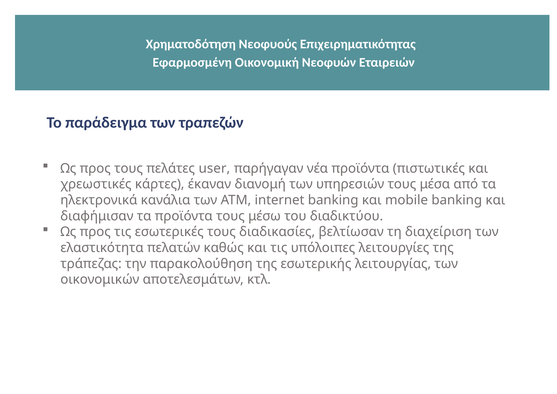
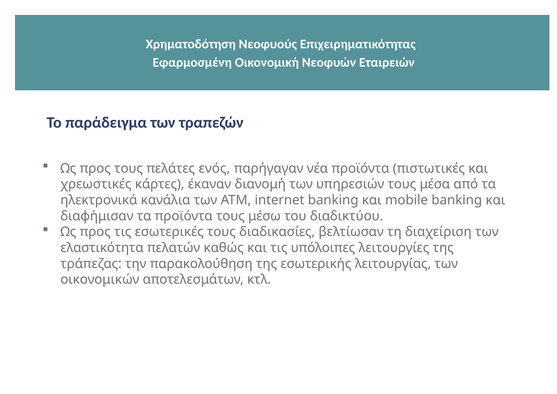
user: user -> ενός
